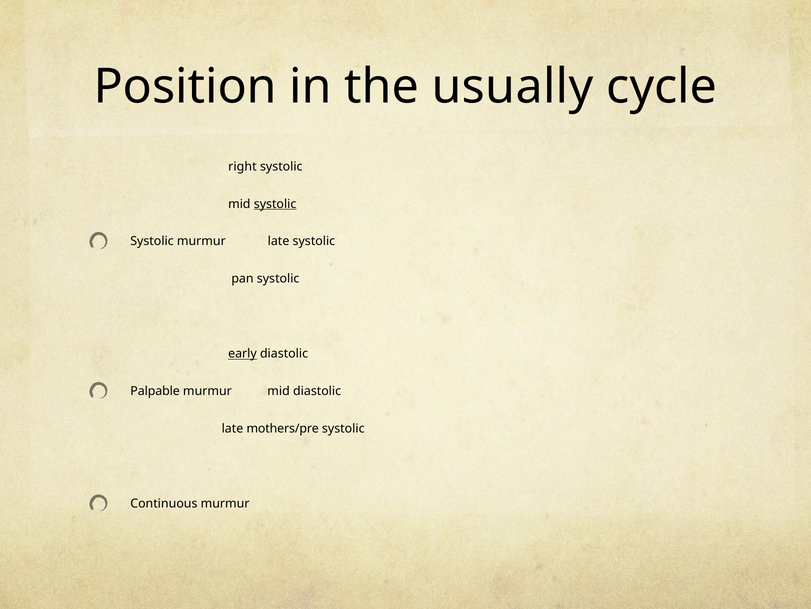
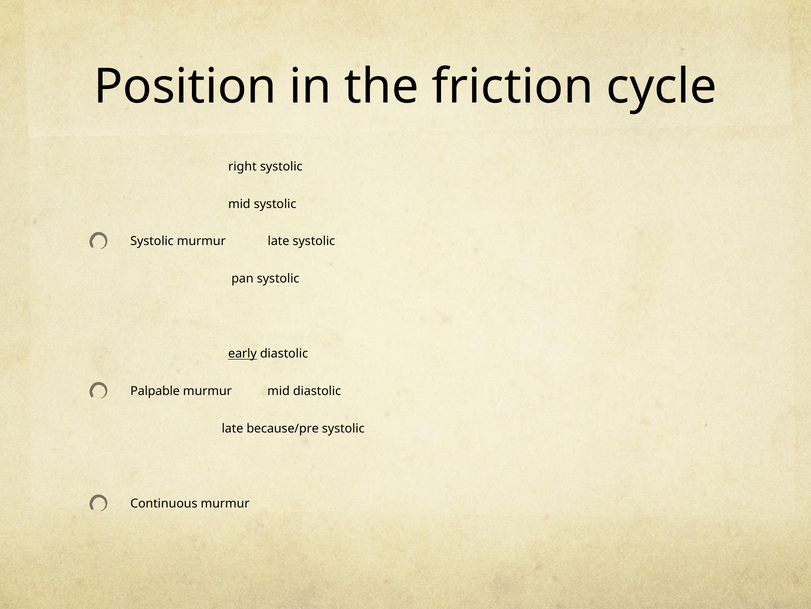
usually: usually -> friction
systolic at (275, 204) underline: present -> none
mothers/pre: mothers/pre -> because/pre
